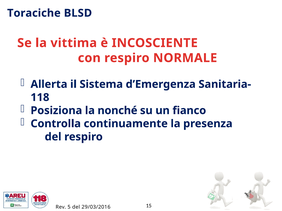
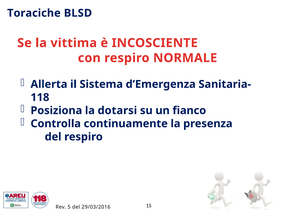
nonché: nonché -> dotarsi
